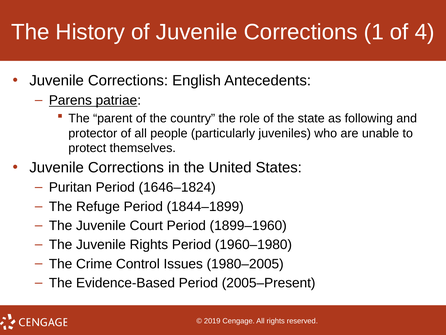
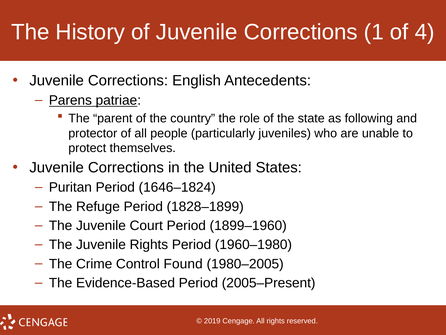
1844–1899: 1844–1899 -> 1828–1899
Issues: Issues -> Found
